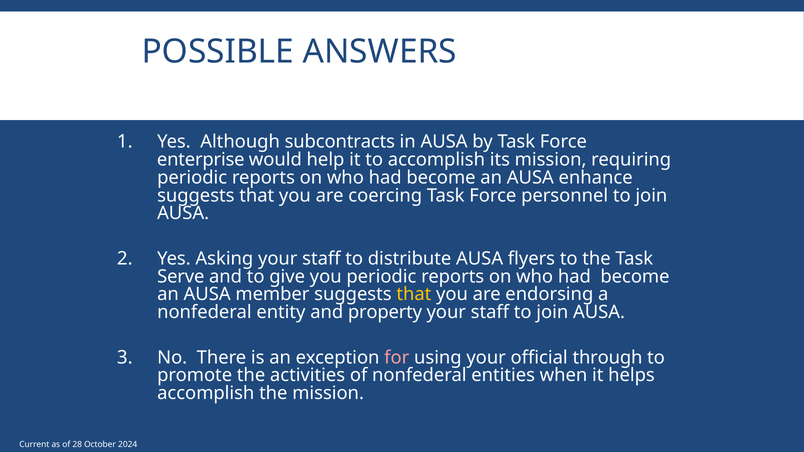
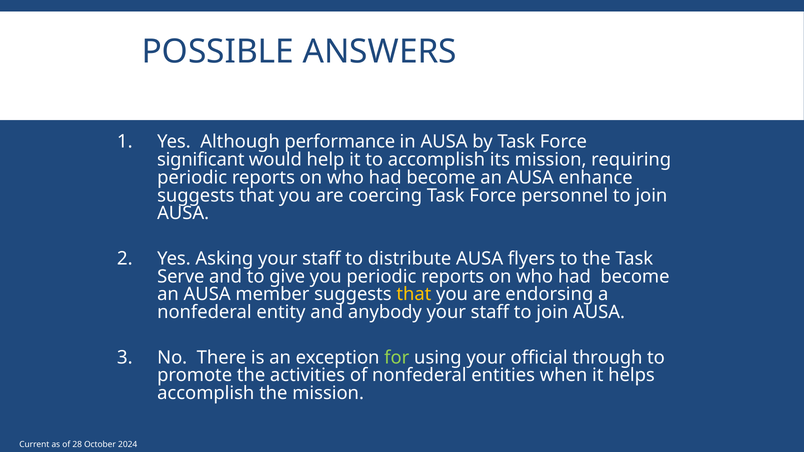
subcontracts: subcontracts -> performance
enterprise: enterprise -> significant
property: property -> anybody
for colour: pink -> light green
